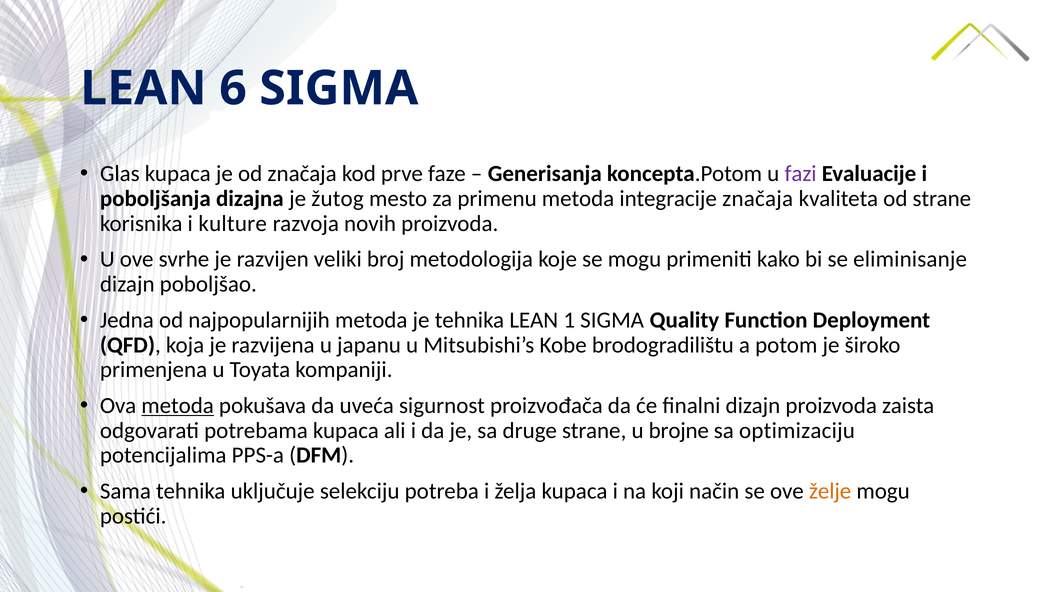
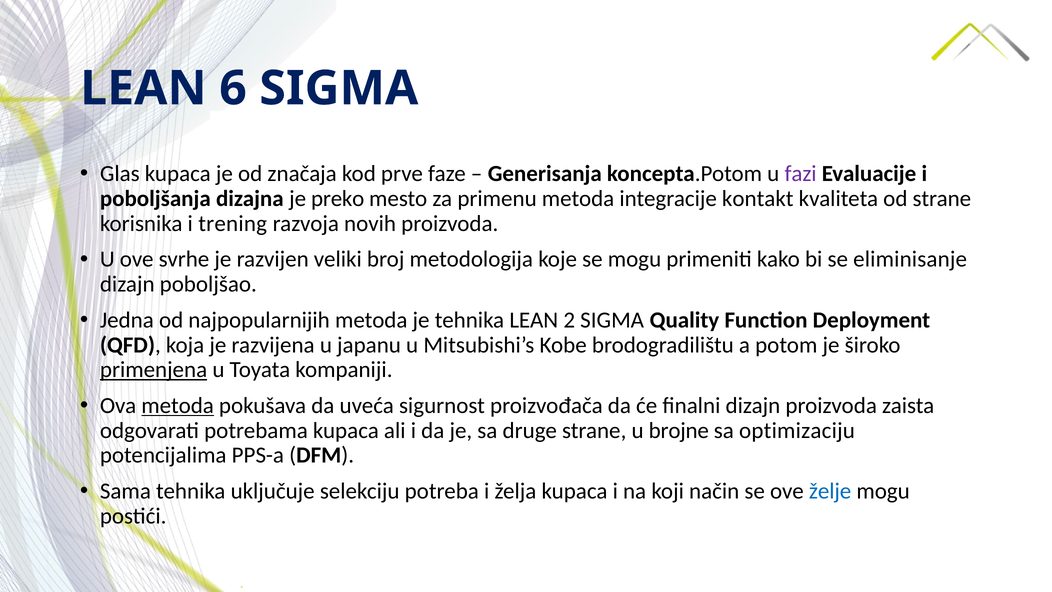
žutog: žutog -> preko
integracije značaja: značaja -> kontakt
kulture: kulture -> trening
1: 1 -> 2
primenjena underline: none -> present
želje colour: orange -> blue
